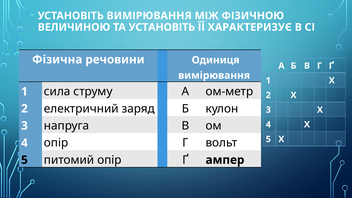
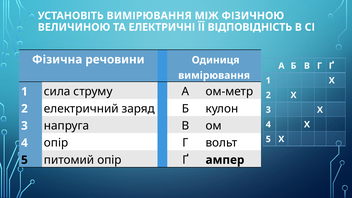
ТА УСТАНОВІТЬ: УСТАНОВІТЬ -> ЕЛЕКТРИЧНІ
ХАРАКТЕРИЗУЄ: ХАРАКТЕРИЗУЄ -> ВІДПОВІДНІСТЬ
